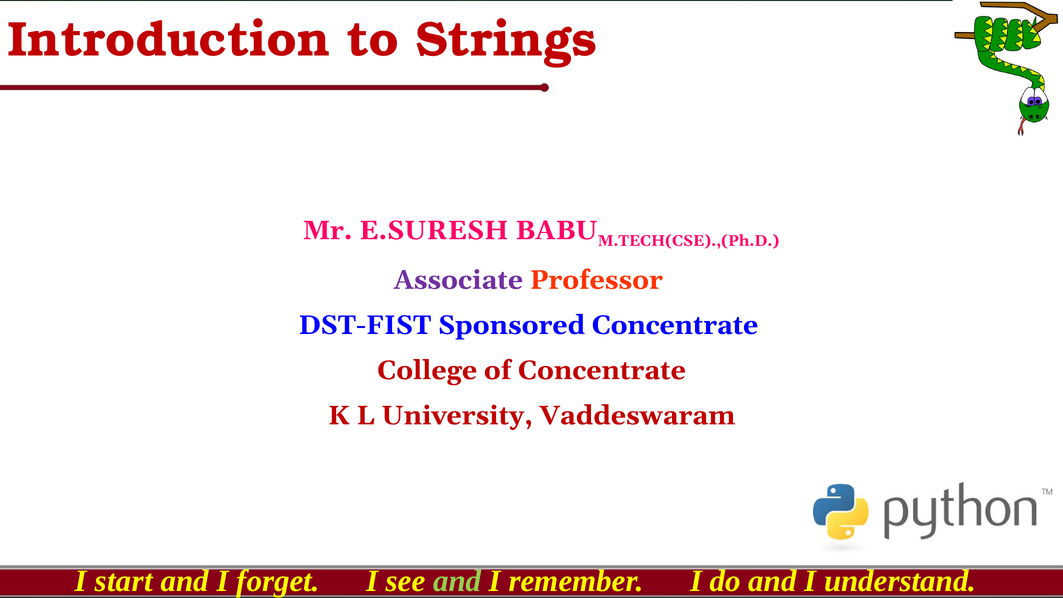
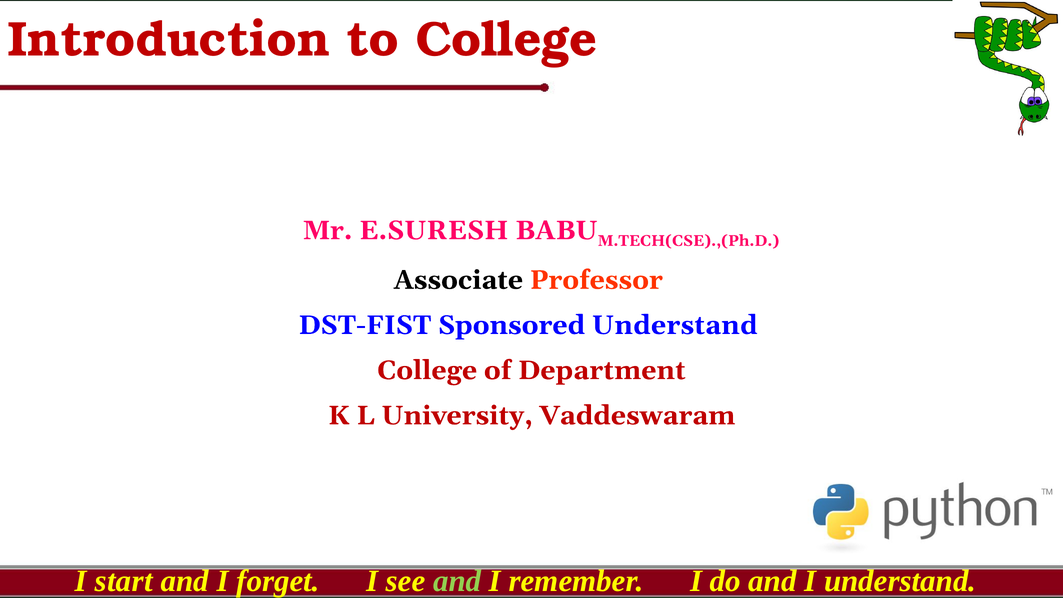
to Strings: Strings -> College
Associate colour: purple -> black
Sponsored Concentrate: Concentrate -> Understand
of Concentrate: Concentrate -> Department
